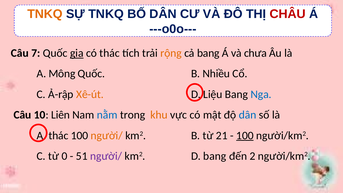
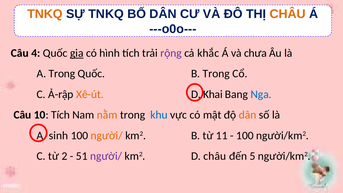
CHÂU at (288, 14) colour: red -> orange
7: 7 -> 4
có thác: thác -> hình
rộng colour: orange -> purple
cả bang: bang -> khắc
A Mông: Mông -> Trong
B Nhiều: Nhiều -> Trong
Liệu: Liệu -> Khai
10 Liên: Liên -> Tích
nằm colour: blue -> orange
khu colour: orange -> blue
dân at (248, 115) colour: blue -> orange
thác at (59, 135): thác -> sinh
21: 21 -> 11
100 at (245, 135) underline: present -> none
0: 0 -> 2
D bang: bang -> châu
2: 2 -> 5
